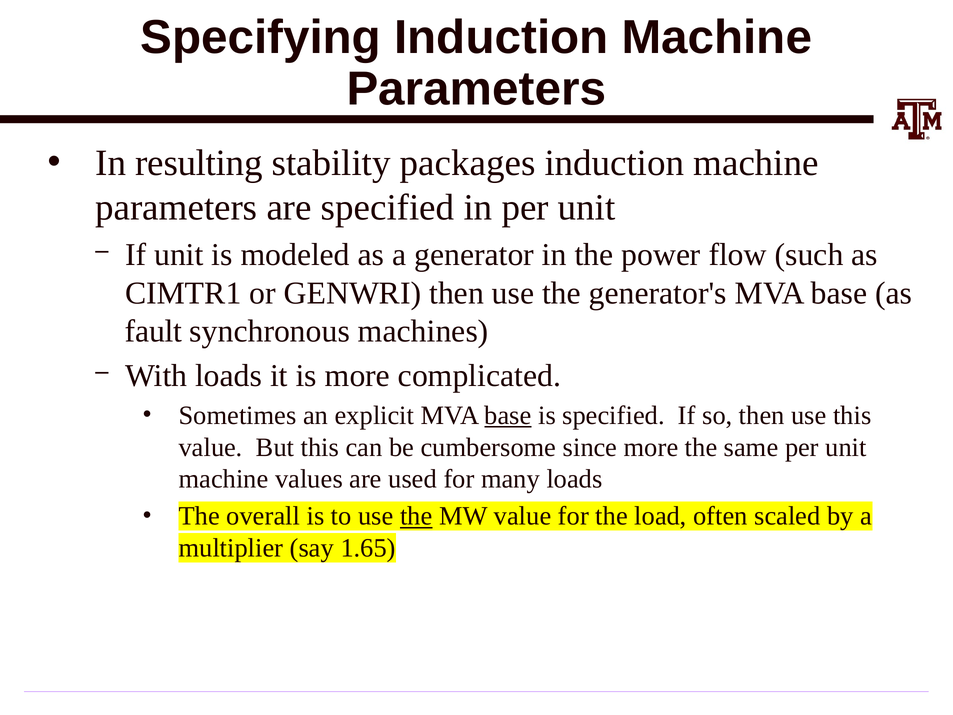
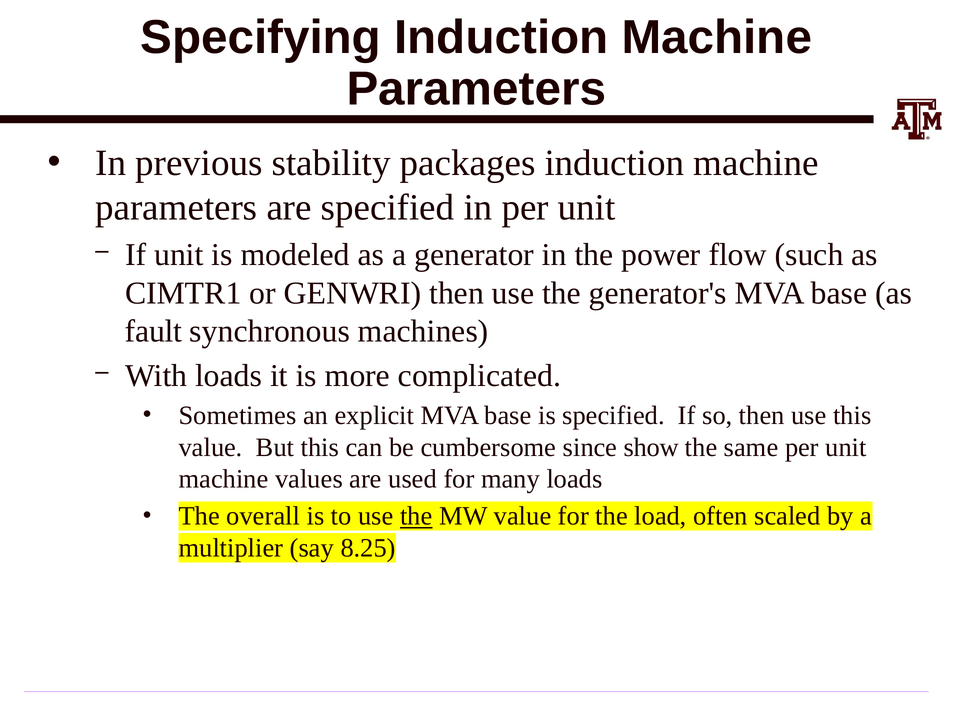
resulting: resulting -> previous
base at (508, 415) underline: present -> none
since more: more -> show
1.65: 1.65 -> 8.25
